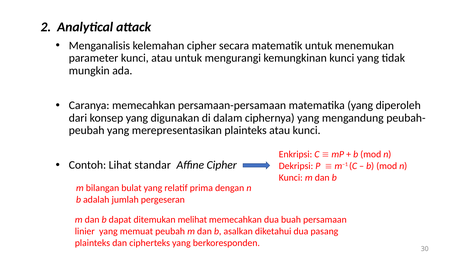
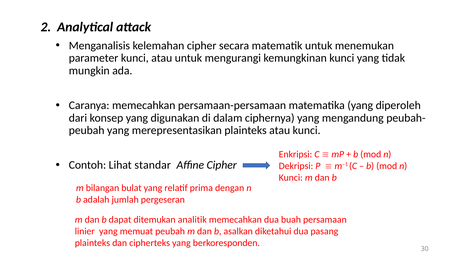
melihat: melihat -> analitik
